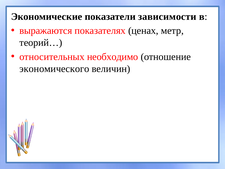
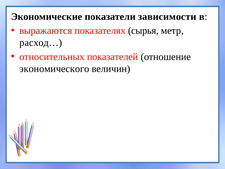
ценах: ценах -> сырья
теорий…: теорий… -> расход…
необходимо: необходимо -> показателей
